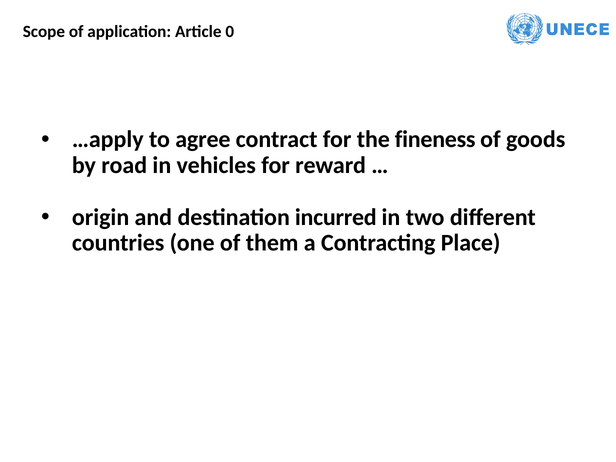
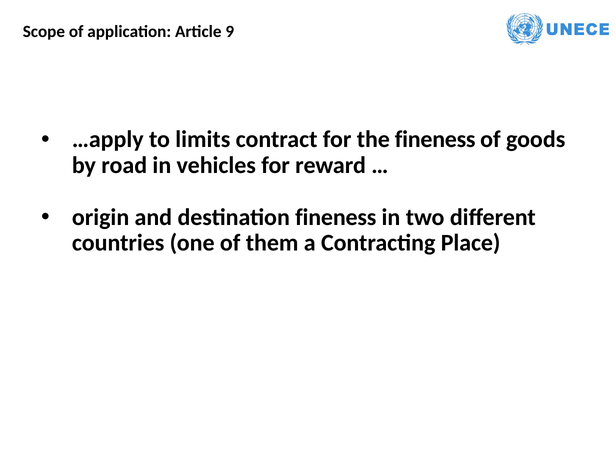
0: 0 -> 9
agree: agree -> limits
destination incurred: incurred -> fineness
